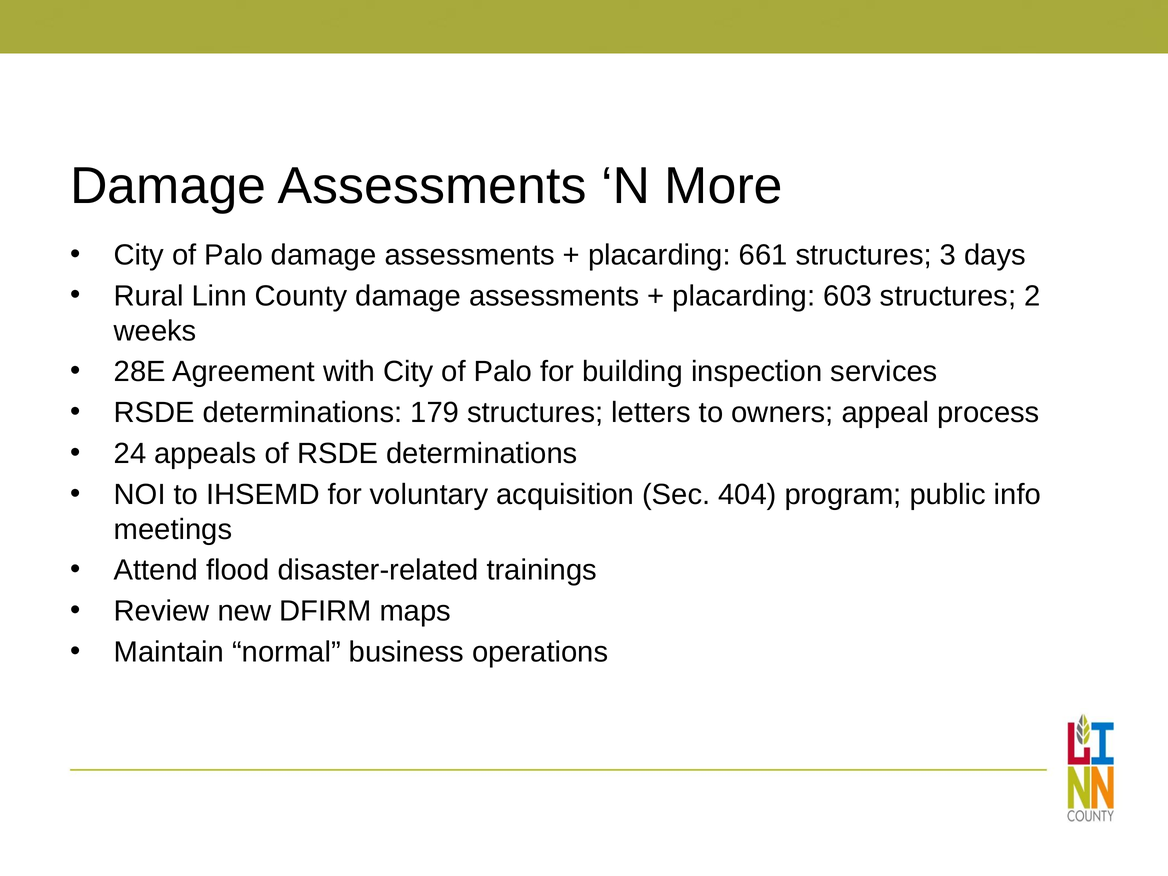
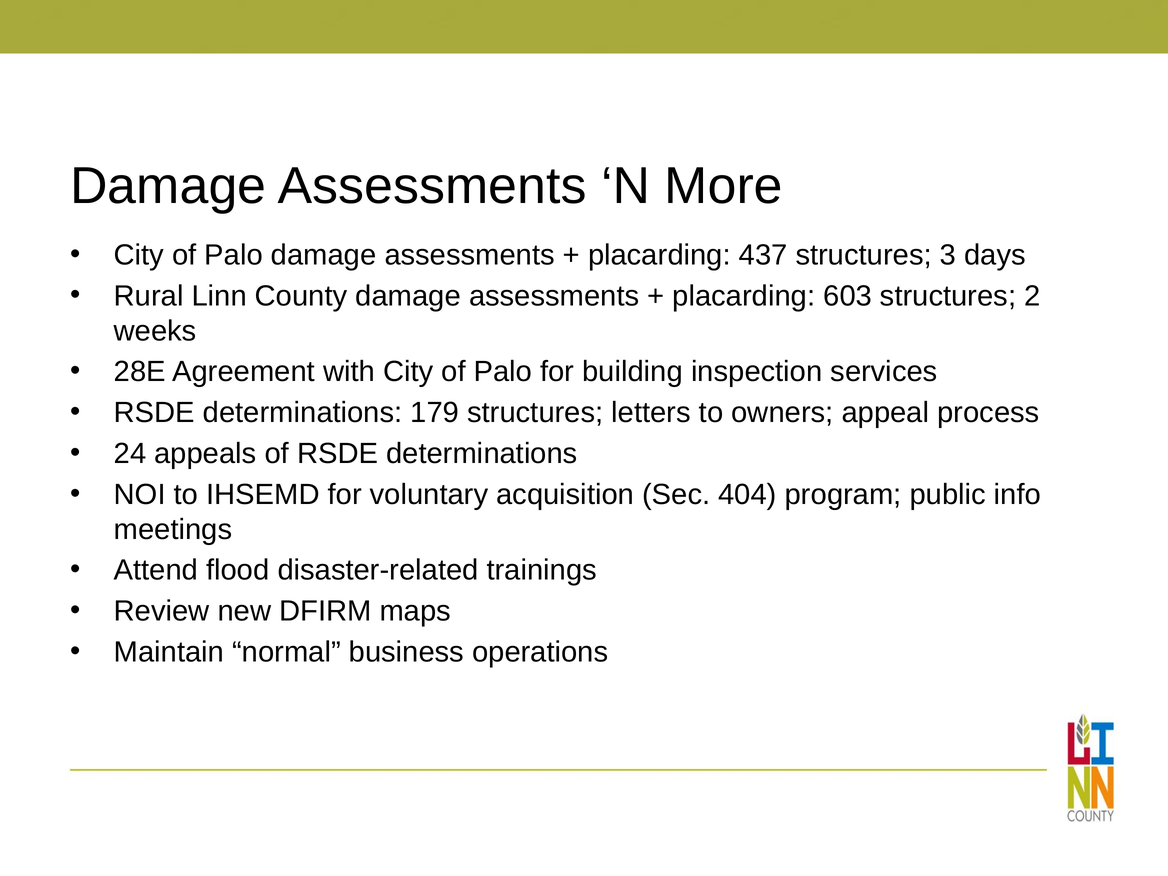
661: 661 -> 437
